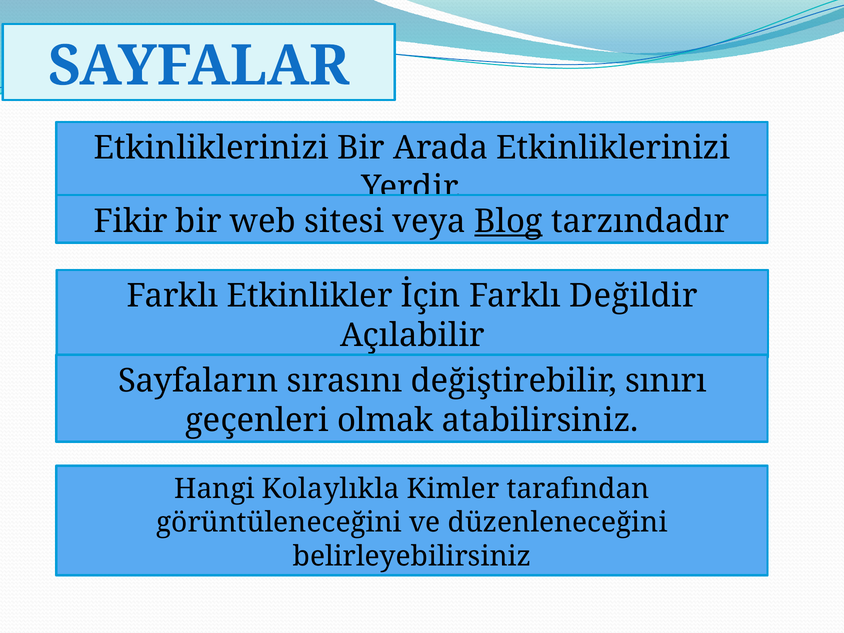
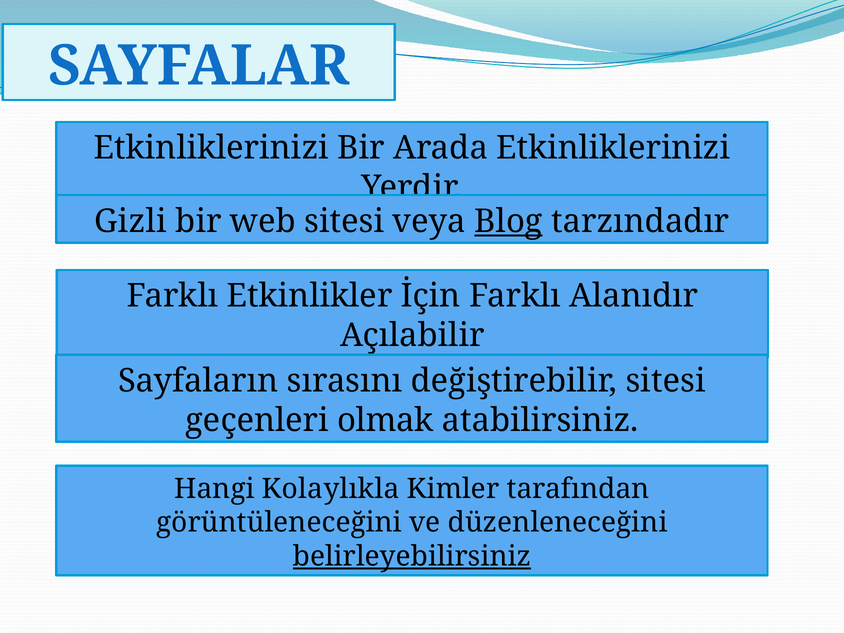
Fikir: Fikir -> Gizli
Değildir: Değildir -> Alanıdır
değiştirebilir sınırı: sınırı -> sitesi
belirleyebilirsiniz underline: none -> present
